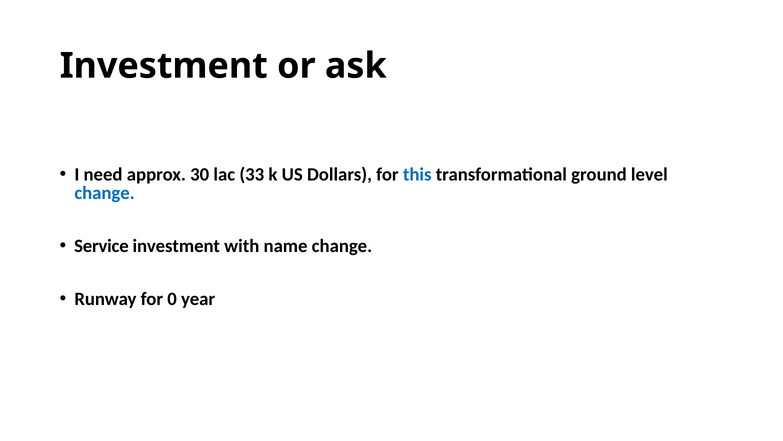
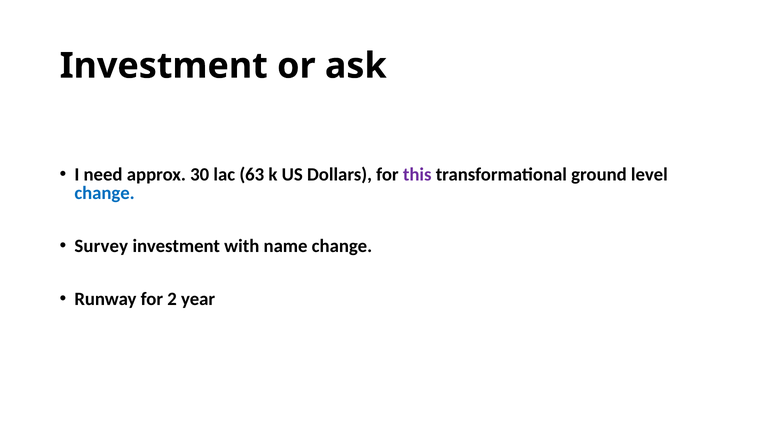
33: 33 -> 63
this colour: blue -> purple
Service: Service -> Survey
0: 0 -> 2
